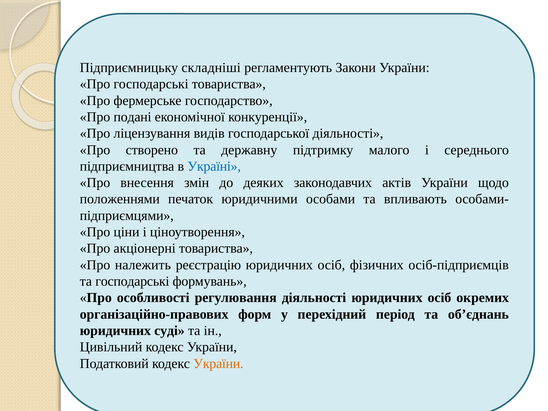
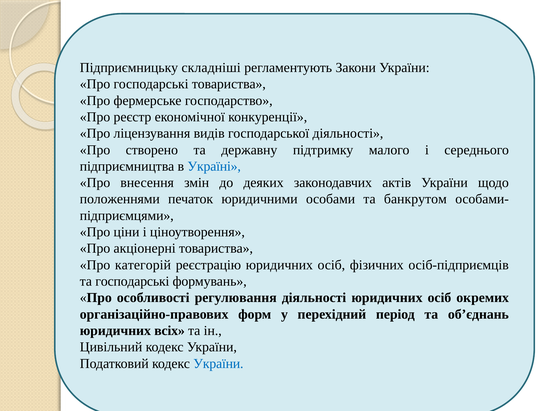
подані: подані -> реєстр
впливають: впливають -> банкрутом
належить: належить -> категорій
суді: суді -> всіх
України at (218, 364) colour: orange -> blue
